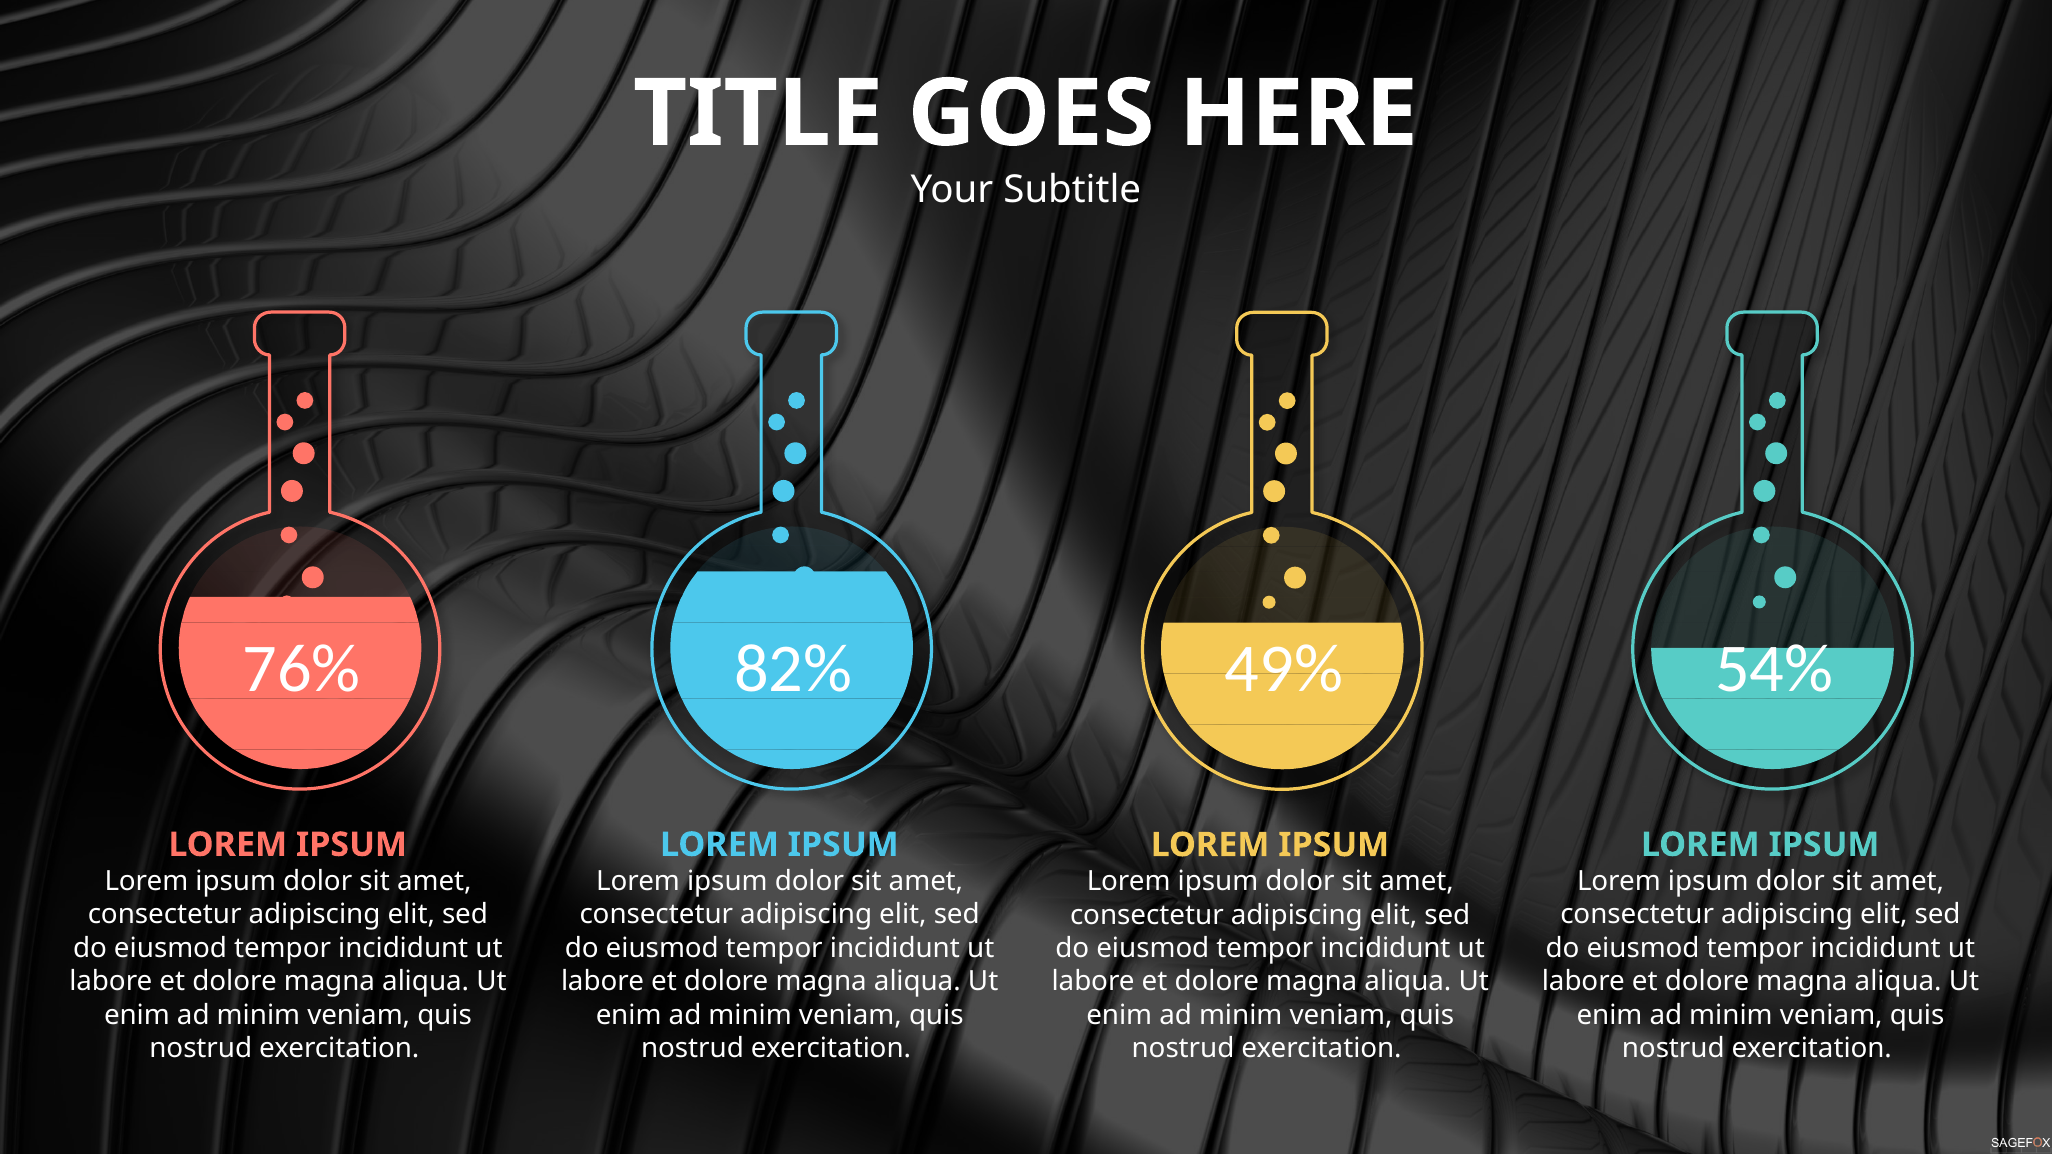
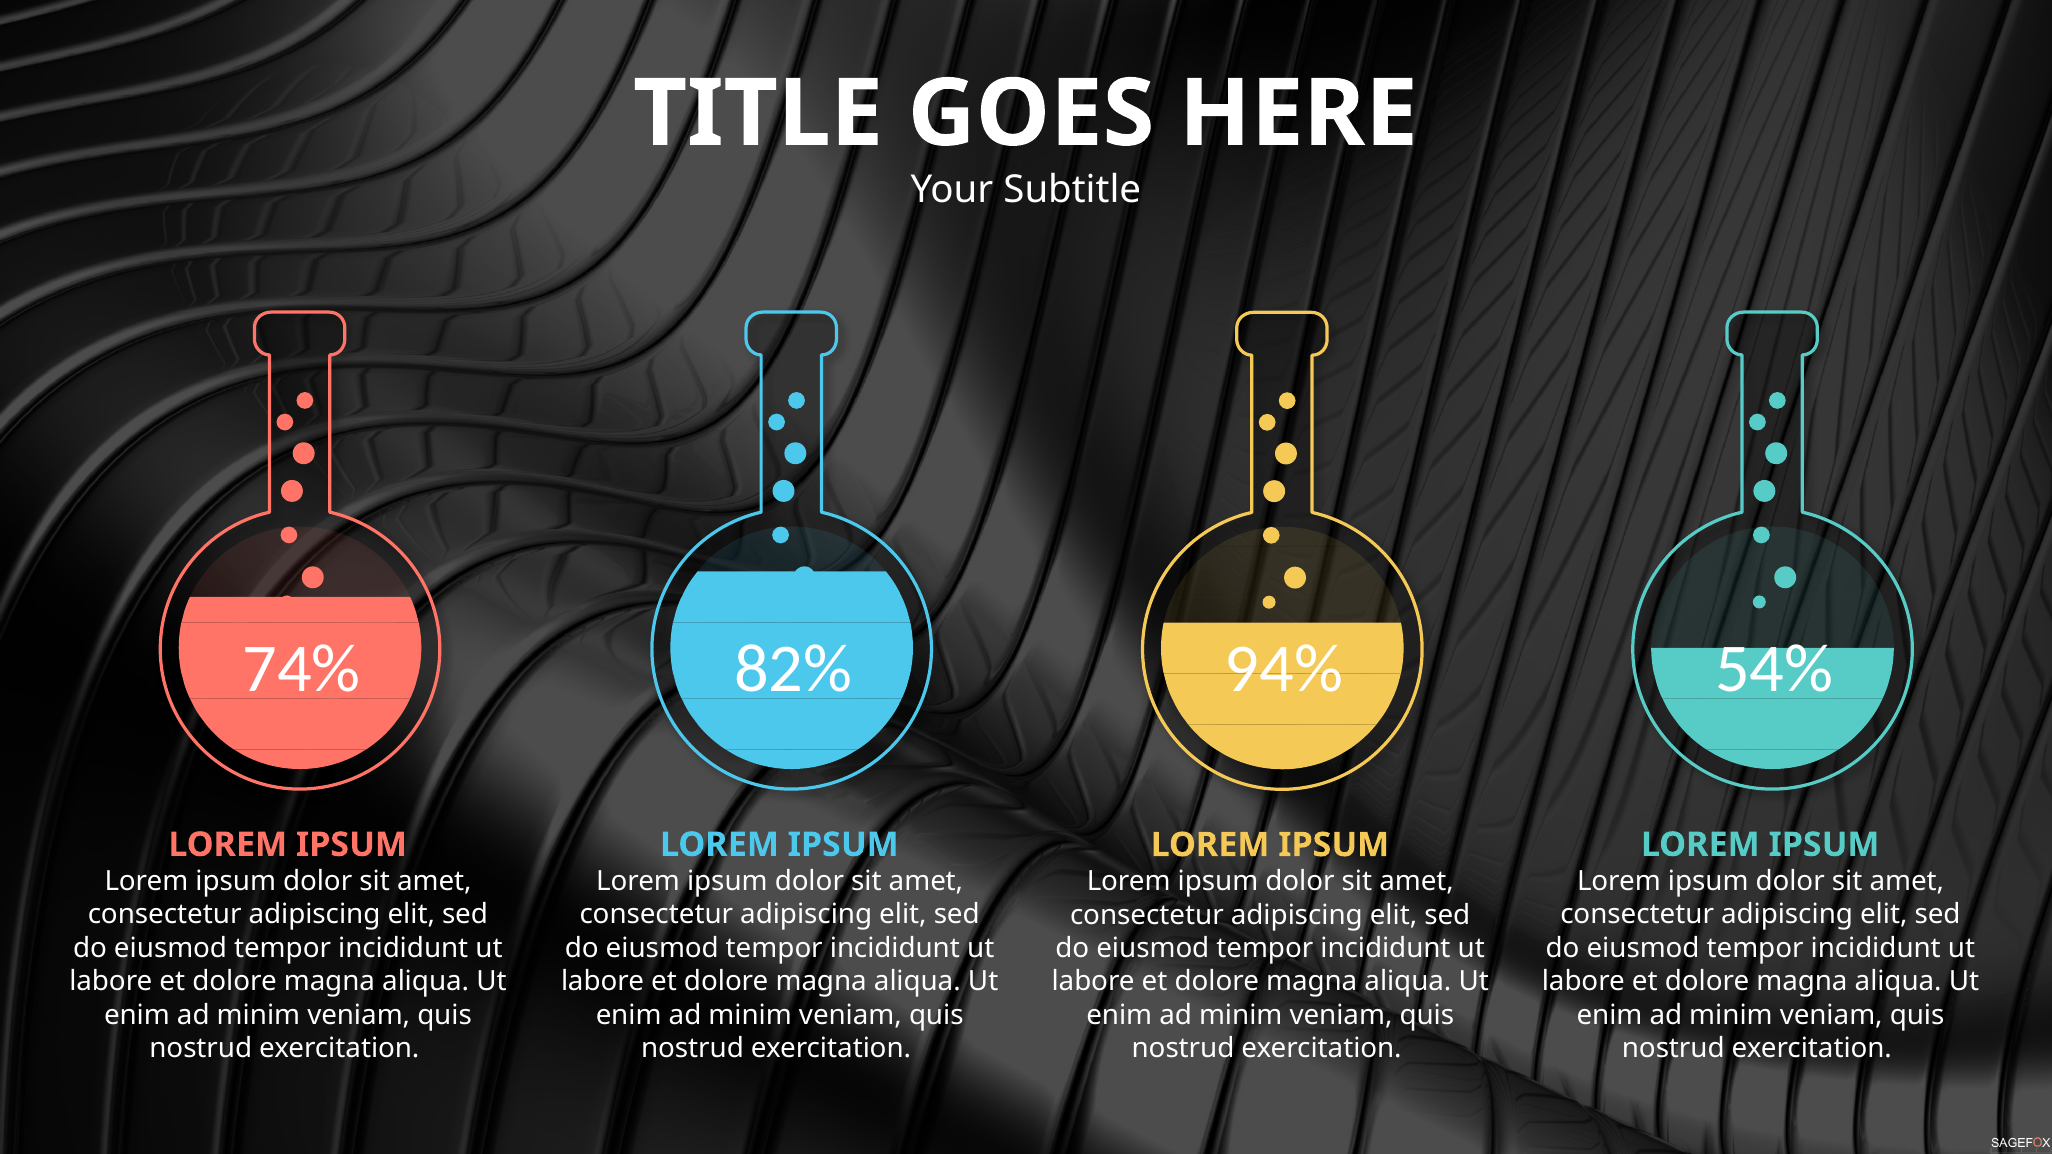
76%: 76% -> 74%
49%: 49% -> 94%
